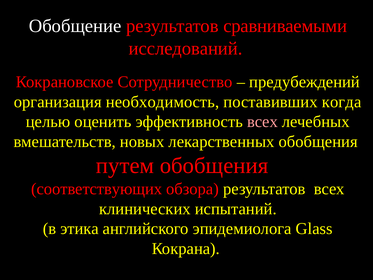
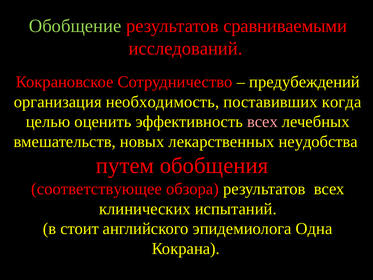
Обобщение colour: white -> light green
лекарственных обобщения: обобщения -> неудобства
соответствующих: соответствующих -> соответствующее
этика: этика -> стоит
Glass: Glass -> Одна
